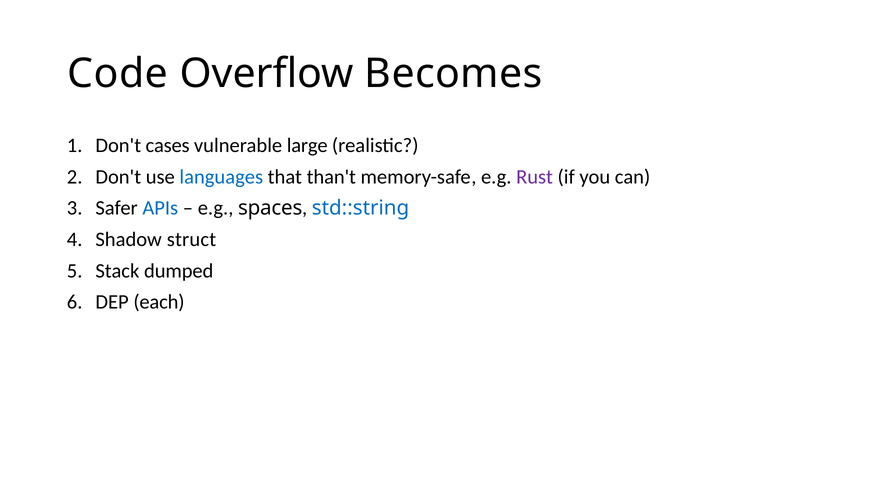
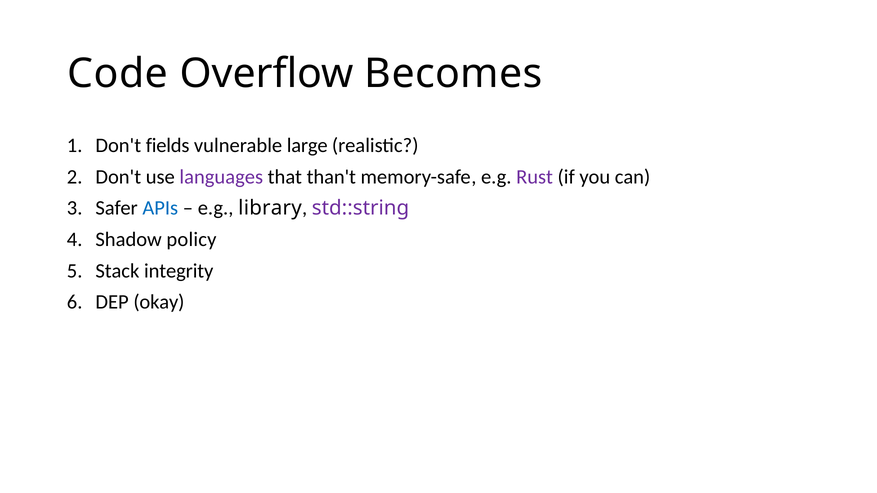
cases: cases -> fields
languages colour: blue -> purple
spaces: spaces -> library
std::string colour: blue -> purple
struct: struct -> policy
dumped: dumped -> integrity
each: each -> okay
